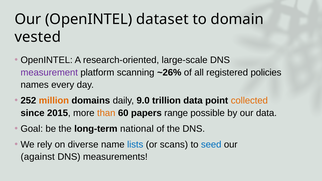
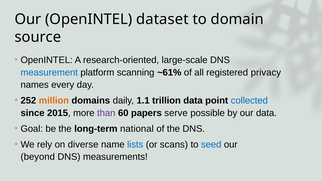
vested: vested -> source
measurement colour: purple -> blue
~26%: ~26% -> ~61%
policies: policies -> privacy
9.0: 9.0 -> 1.1
collected colour: orange -> blue
than colour: orange -> purple
range: range -> serve
against: against -> beyond
